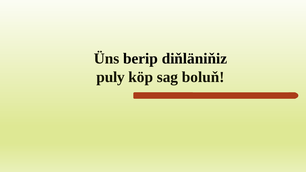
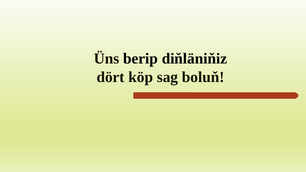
puly: puly -> dört
